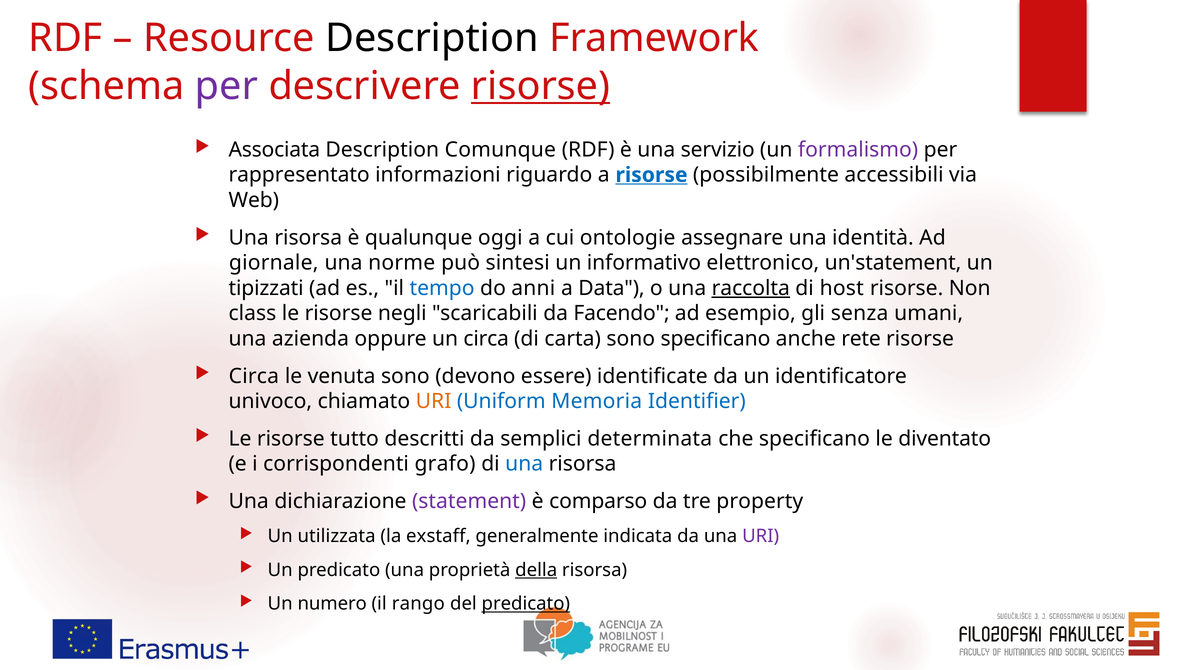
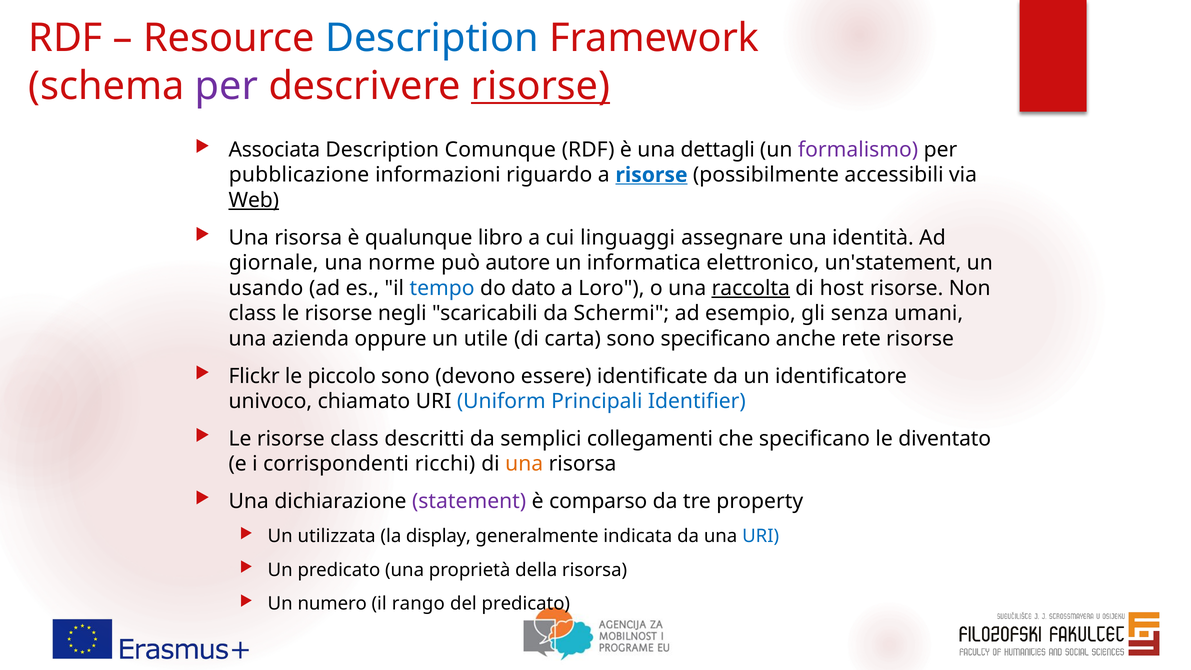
Description at (432, 38) colour: black -> blue
servizio: servizio -> dettagli
rappresentato: rappresentato -> pubblicazione
Web underline: none -> present
oggi: oggi -> libro
ontologie: ontologie -> linguaggi
sintesi: sintesi -> autore
informativo: informativo -> informatica
tipizzati: tipizzati -> usando
anni: anni -> dato
Data: Data -> Loro
Facendo: Facendo -> Schermi
un circa: circa -> utile
Circa at (254, 376): Circa -> Flickr
venuta: venuta -> piccolo
URI at (434, 401) colour: orange -> black
Memoria: Memoria -> Principali
risorse tutto: tutto -> class
determinata: determinata -> collegamenti
grafo: grafo -> ricchi
una at (524, 464) colour: blue -> orange
exstaff: exstaff -> display
URI at (761, 536) colour: purple -> blue
della underline: present -> none
predicato at (526, 604) underline: present -> none
